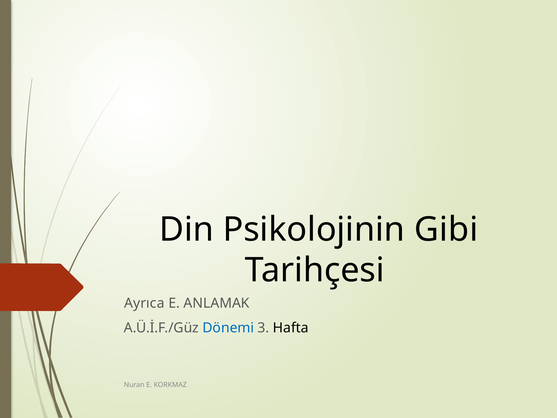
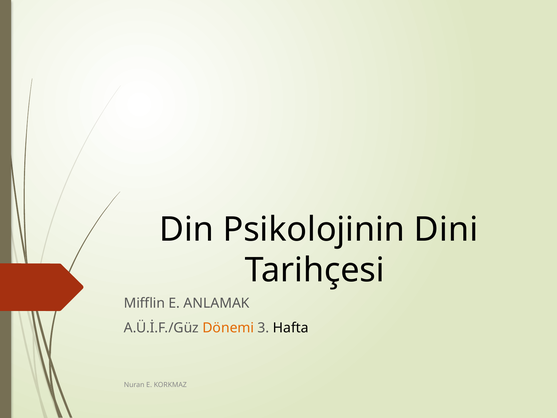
Gibi: Gibi -> Dini
Ayrıca: Ayrıca -> Mifflin
Dönemi colour: blue -> orange
